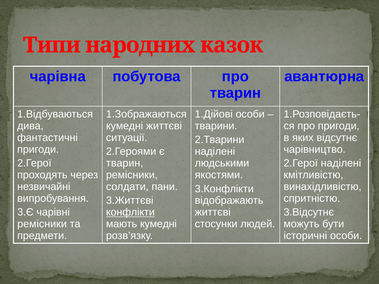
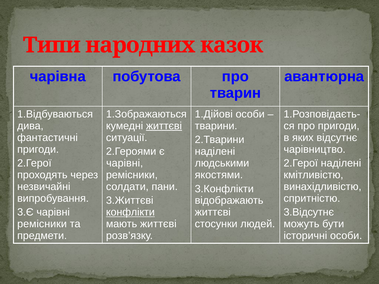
життєві at (164, 126) underline: none -> present
тварин at (125, 163): тварин -> чарівні
мають кумедні: кумедні -> життєві
